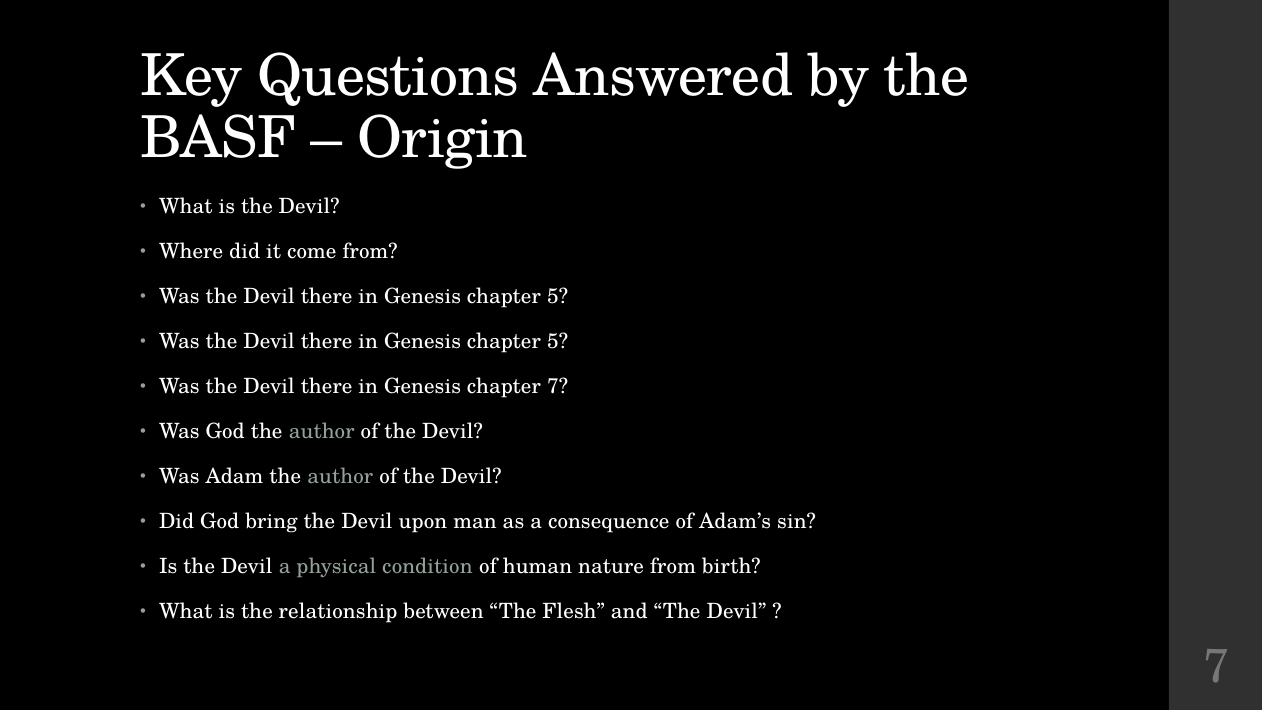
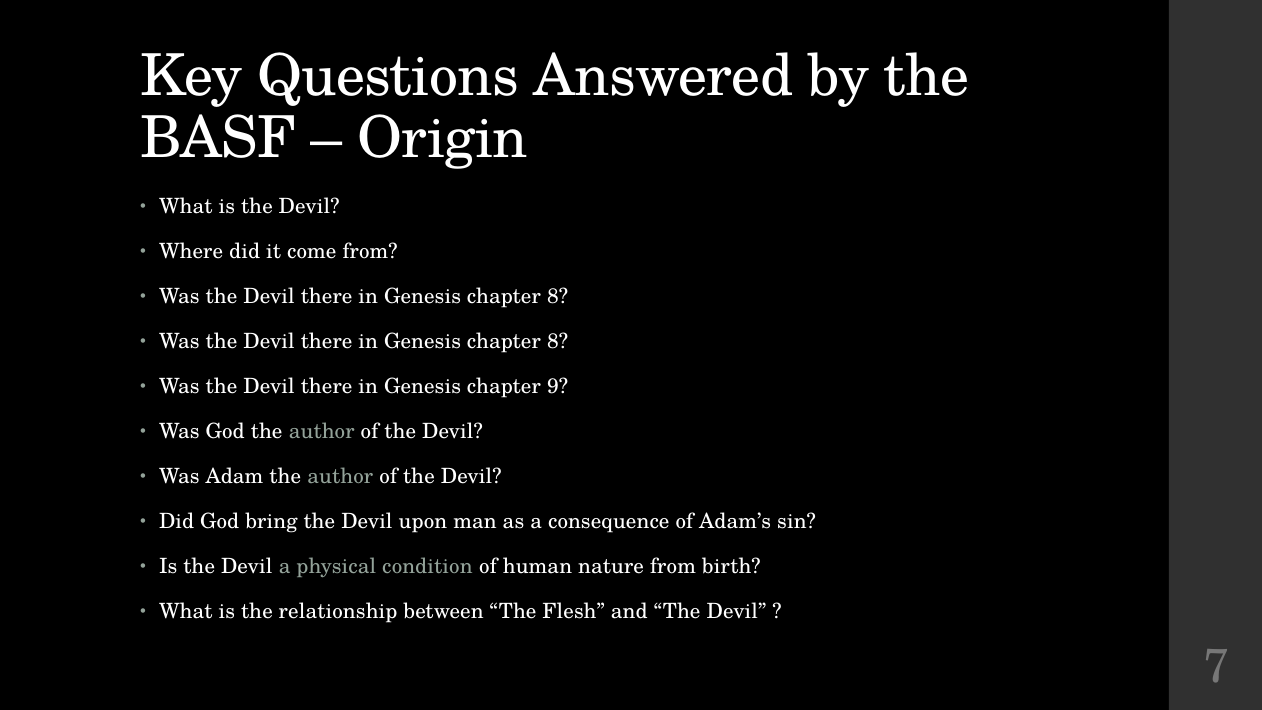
5 at (558, 296): 5 -> 8
5 at (558, 341): 5 -> 8
chapter 7: 7 -> 9
